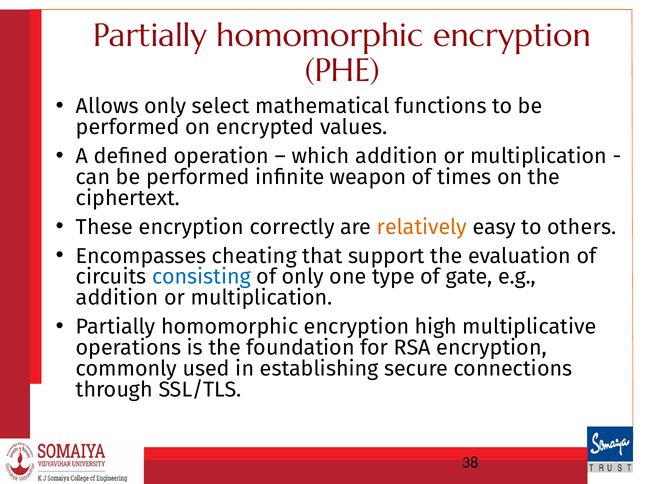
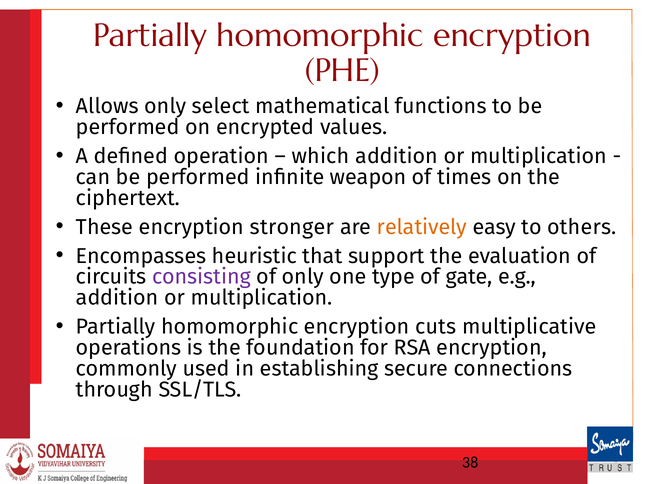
correctly: correctly -> stronger
cheating: cheating -> heuristic
consisting colour: blue -> purple
high: high -> cuts
